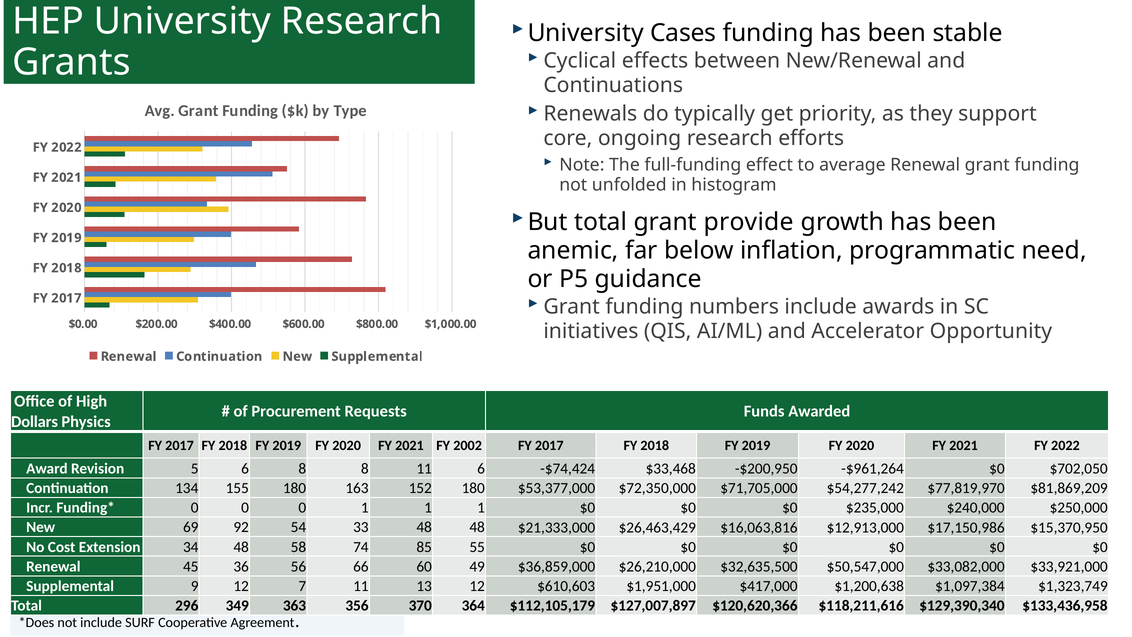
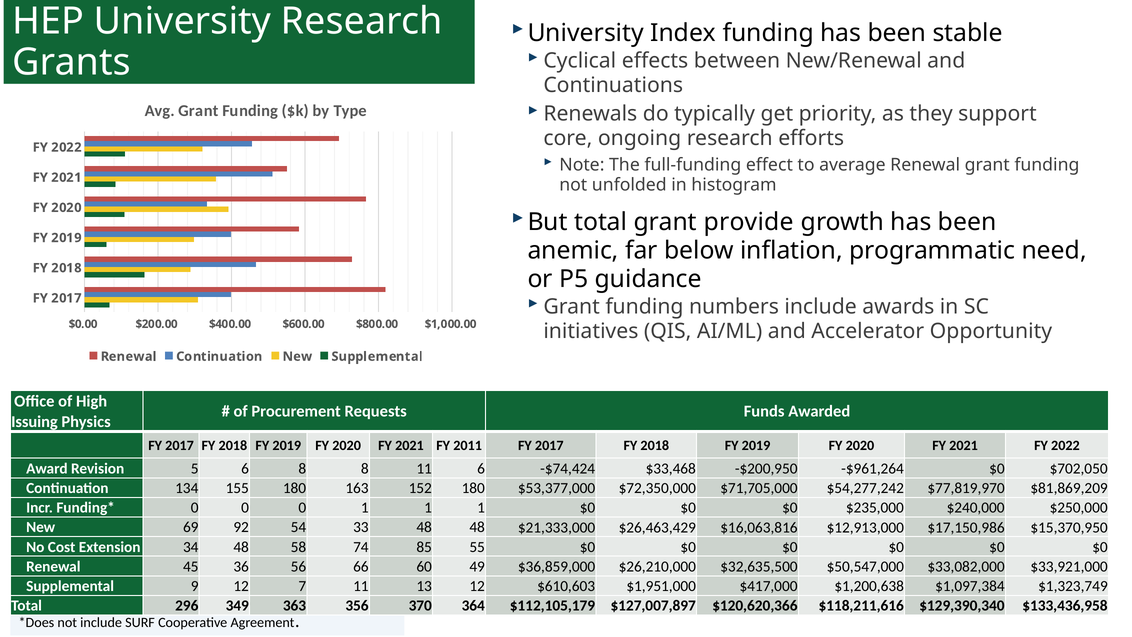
Cases: Cases -> Index
Dollars: Dollars -> Issuing
2002: 2002 -> 2011
